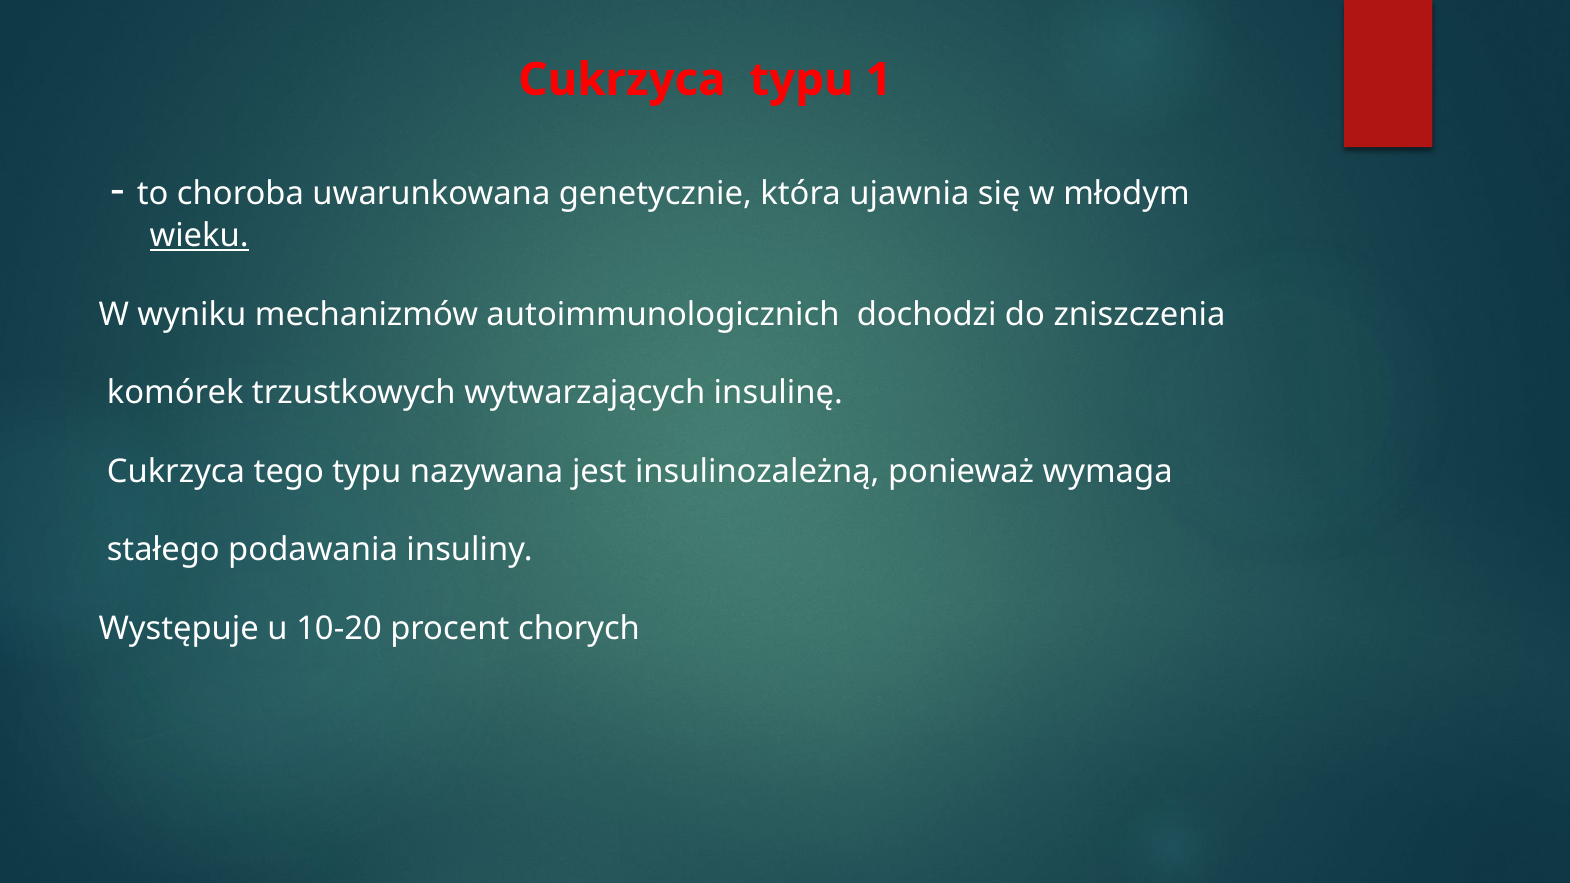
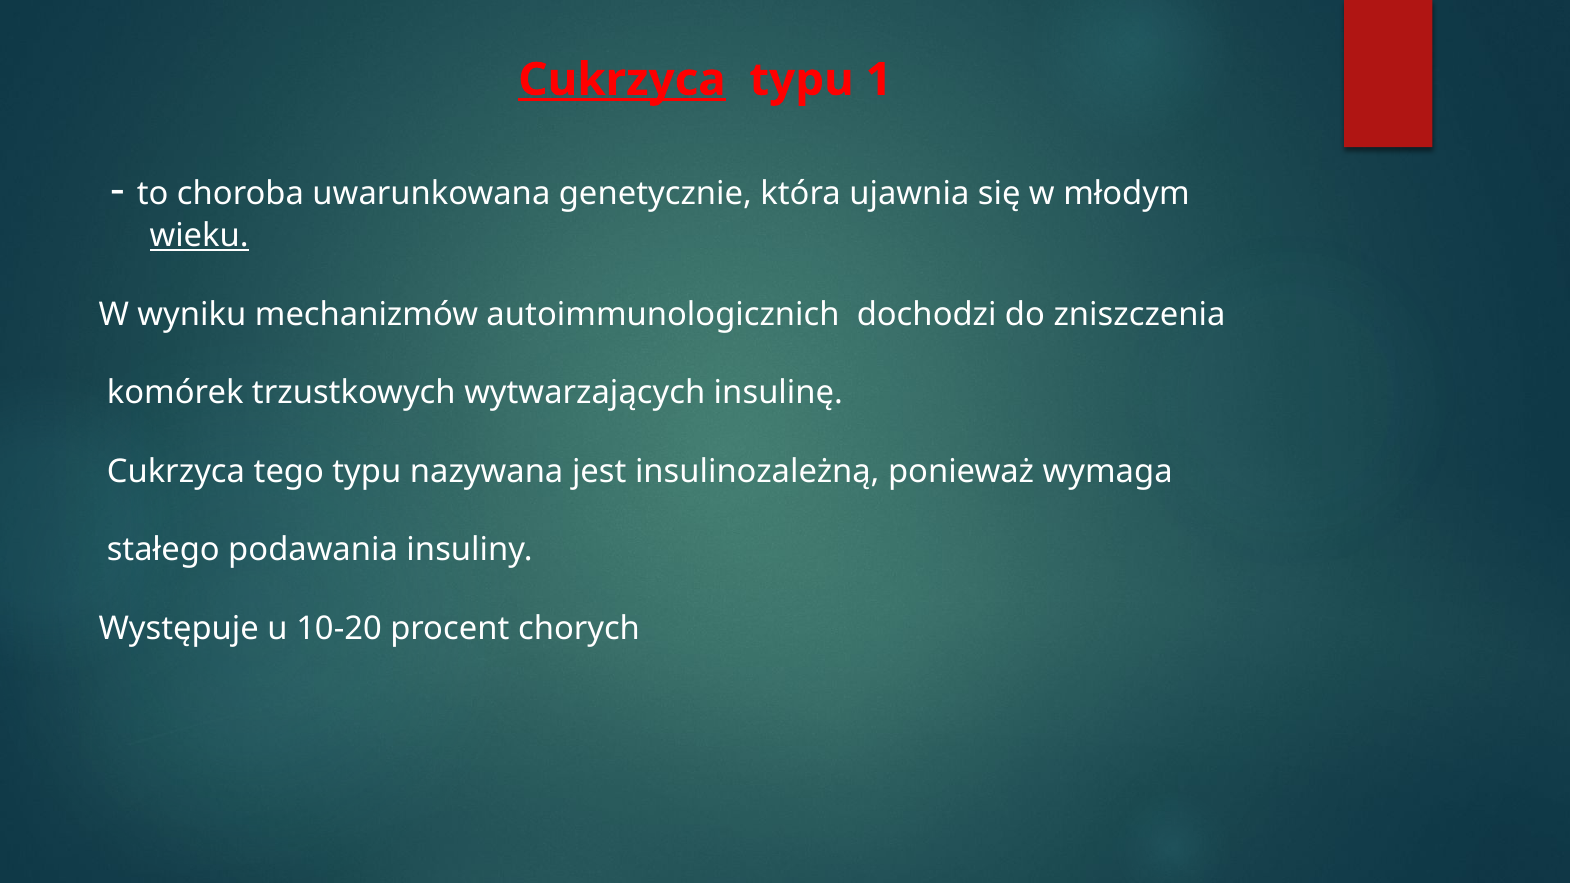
Cukrzyca underline: none -> present
